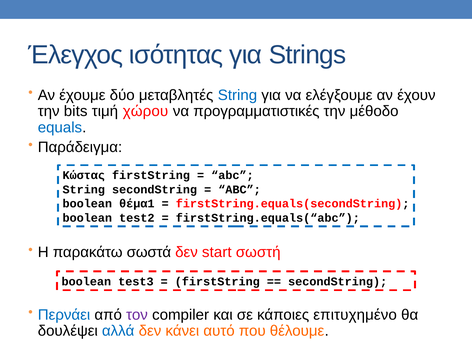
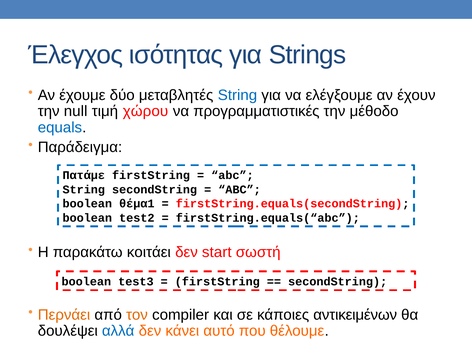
bits: bits -> null
Κώστας: Κώστας -> Πατάμε
σωστά: σωστά -> κοιτάει
Περνάει colour: blue -> orange
τον colour: purple -> orange
επιτυχημένο: επιτυχημένο -> αντικειμένων
